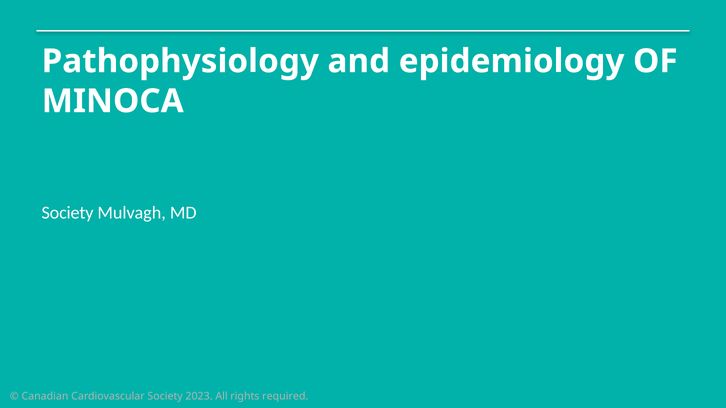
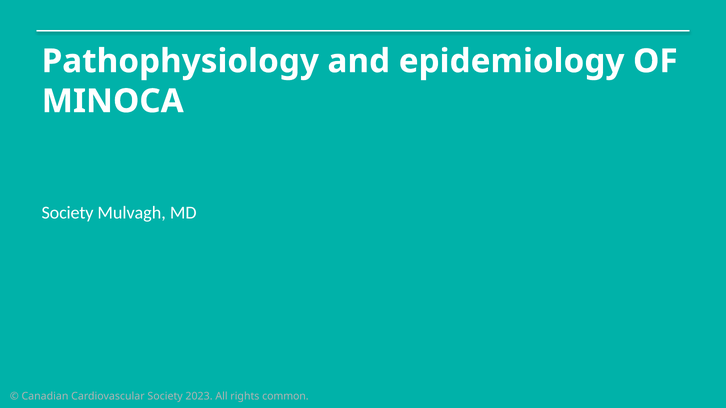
required: required -> common
